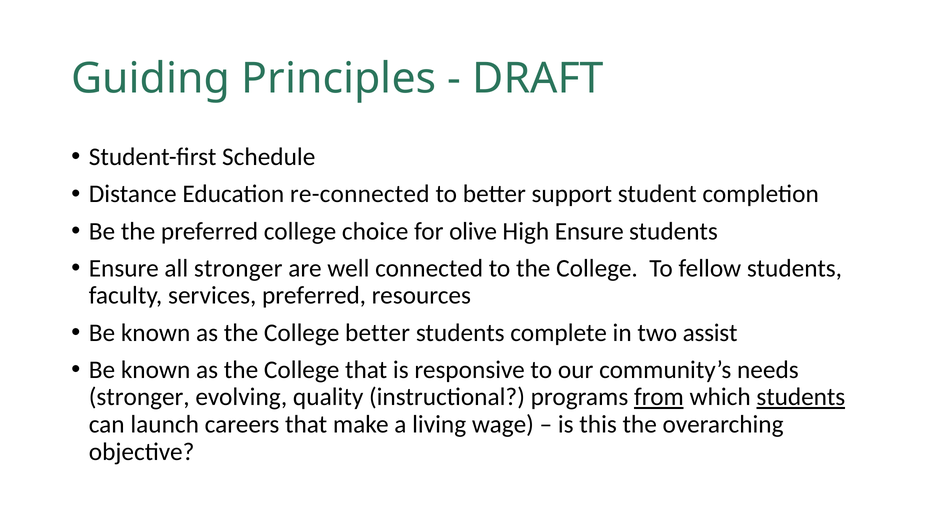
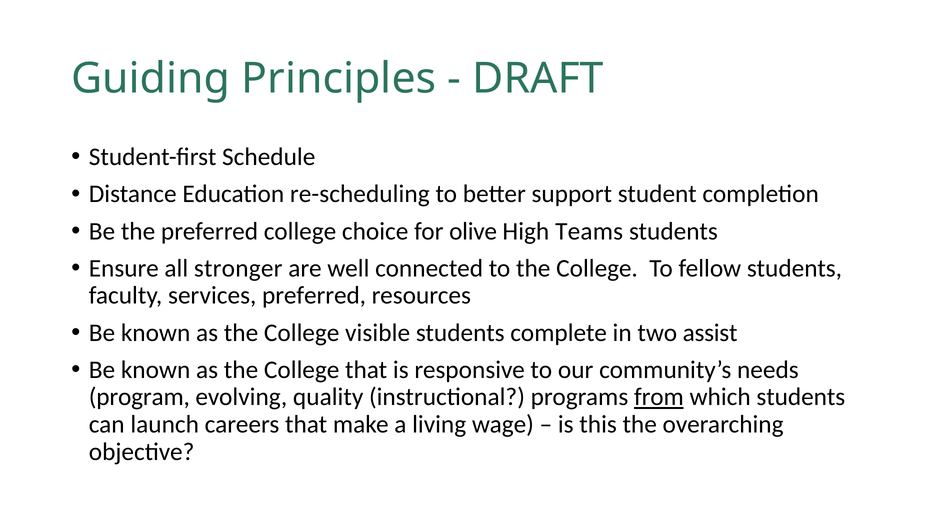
re-connected: re-connected -> re-scheduling
High Ensure: Ensure -> Teams
College better: better -> visible
stronger at (139, 397): stronger -> program
students at (801, 397) underline: present -> none
